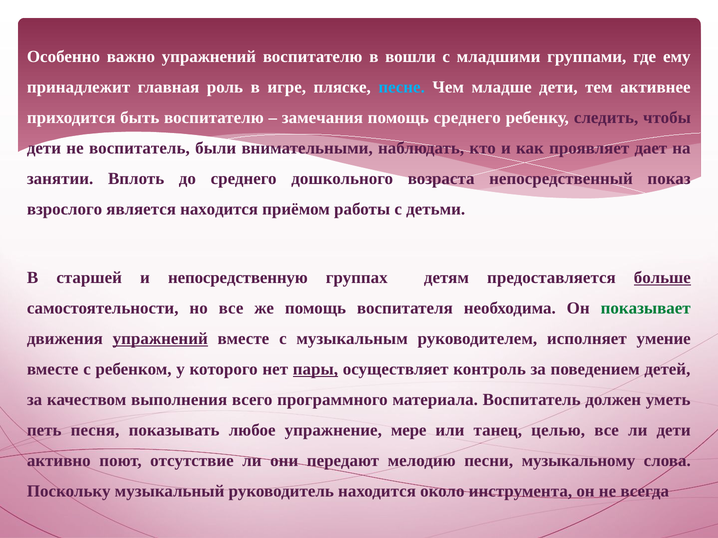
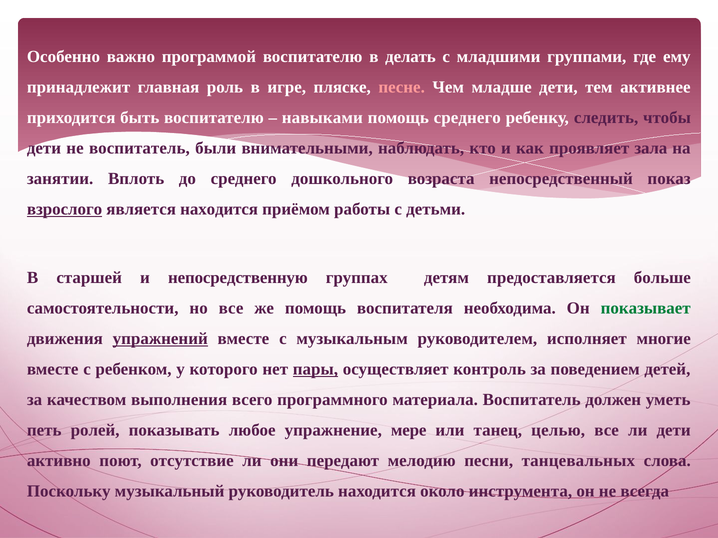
важно упражнений: упражнений -> программой
вошли: вошли -> делать
песне colour: light blue -> pink
замечания: замечания -> навыками
дает: дает -> зала
взрослого underline: none -> present
больше underline: present -> none
умение: умение -> многие
песня: песня -> ролей
музыкальному: музыкальному -> танцевальных
